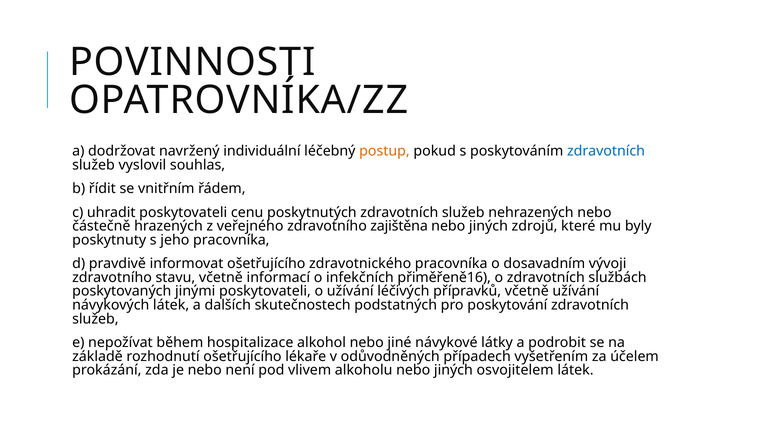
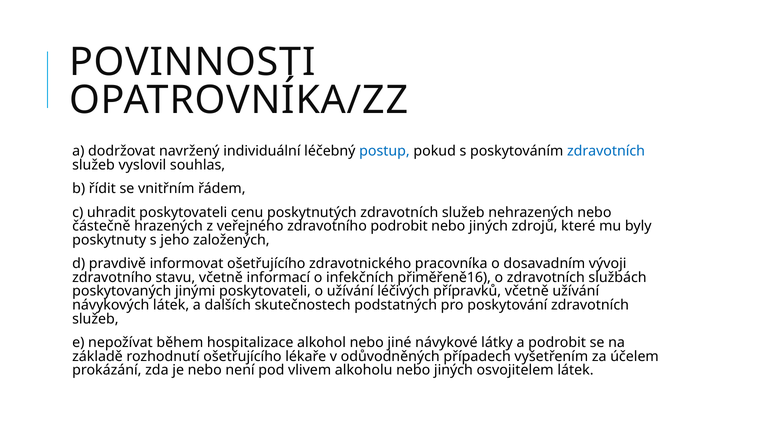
postup colour: orange -> blue
zdravotního zajištěna: zajištěna -> podrobit
jeho pracovníka: pracovníka -> založených
